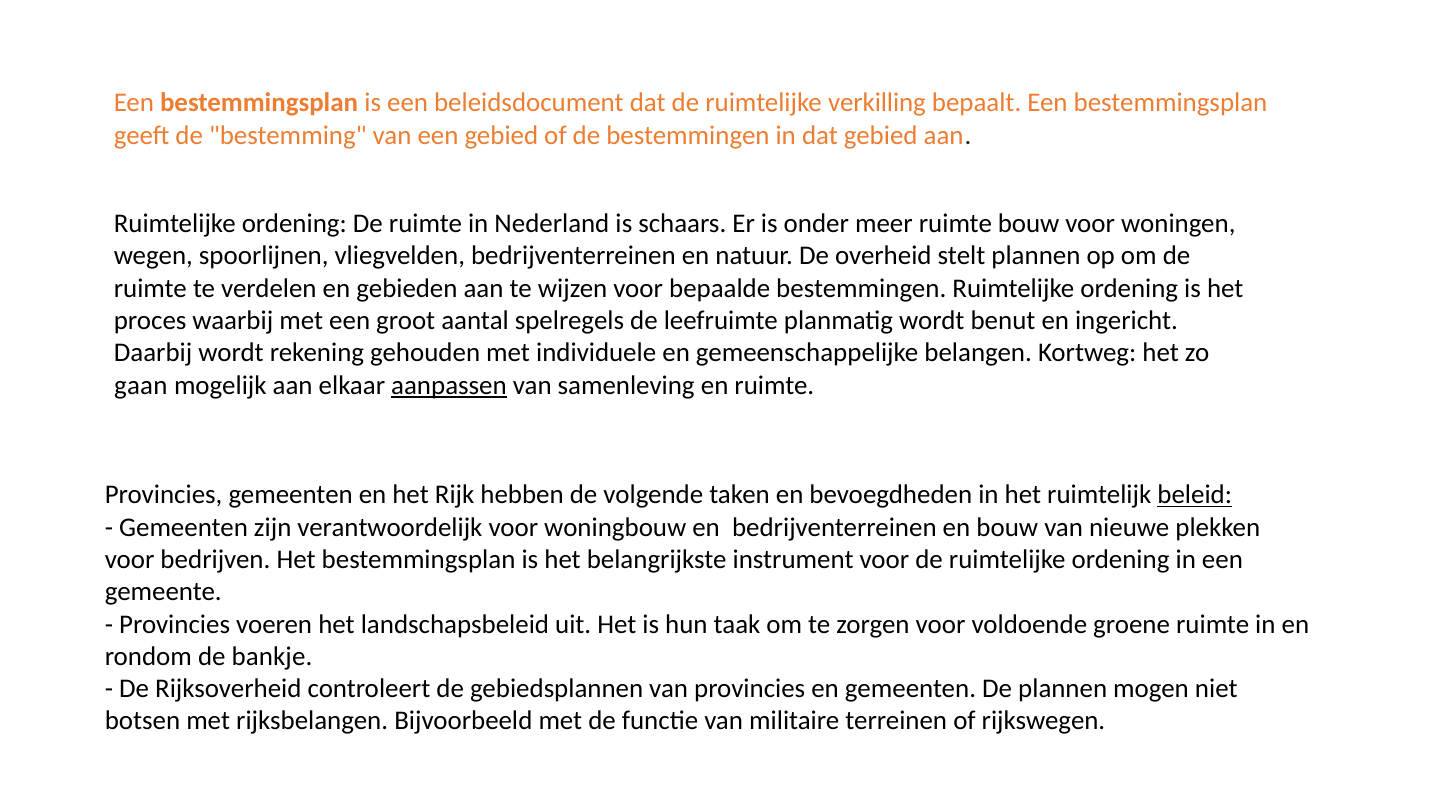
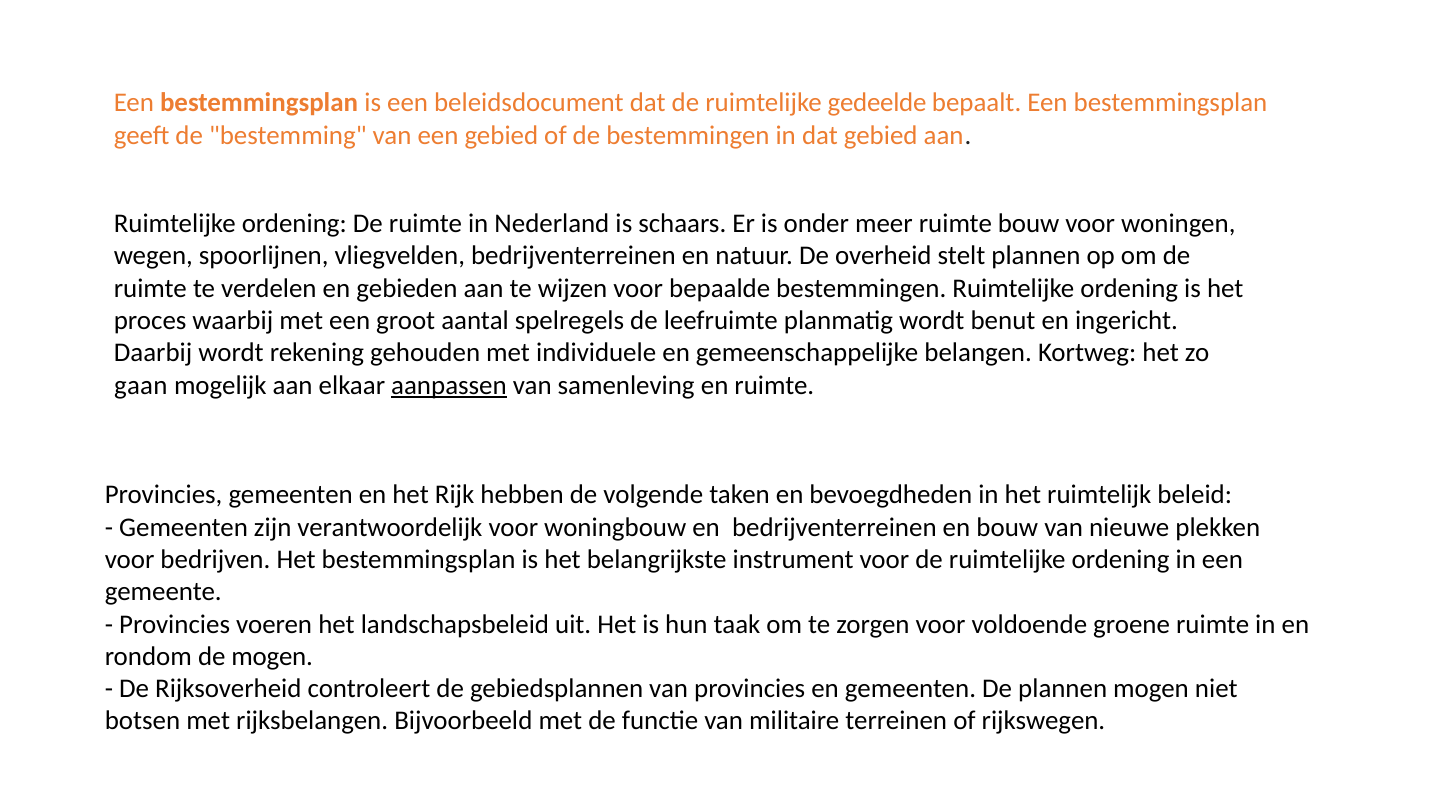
verkilling: verkilling -> gedeelde
beleid underline: present -> none
de bankje: bankje -> mogen
